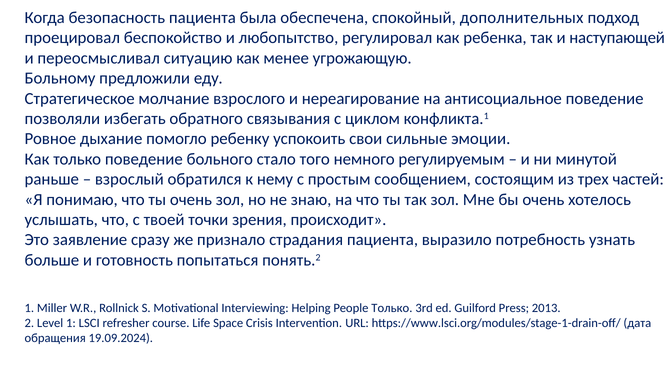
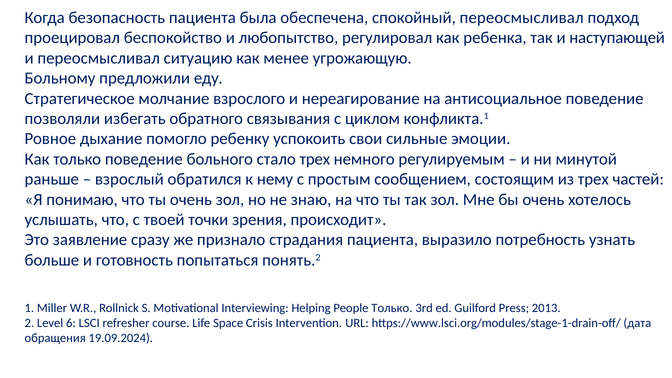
спокойный дополнительных: дополнительных -> переосмысливал
стало того: того -> трех
Level 1: 1 -> 6
